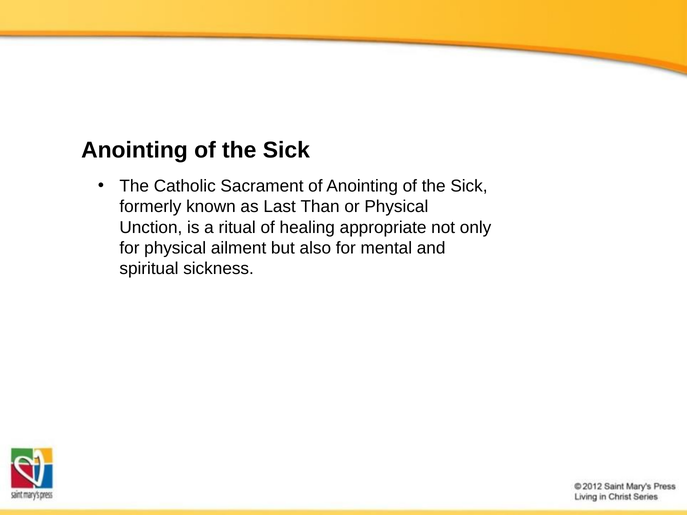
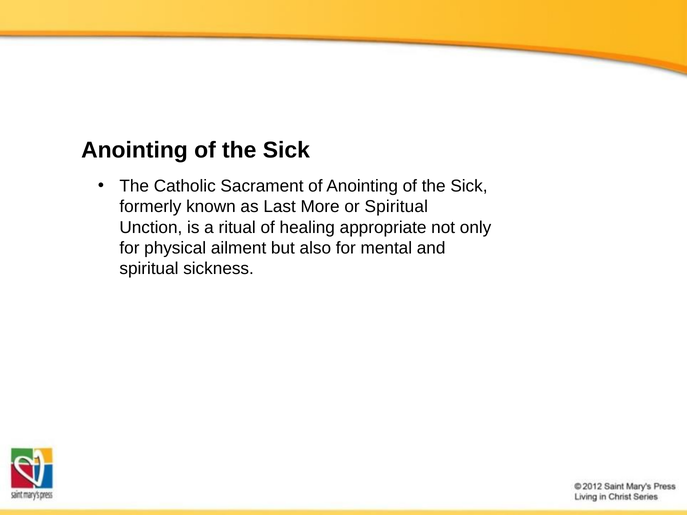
Than: Than -> More
or Physical: Physical -> Spiritual
